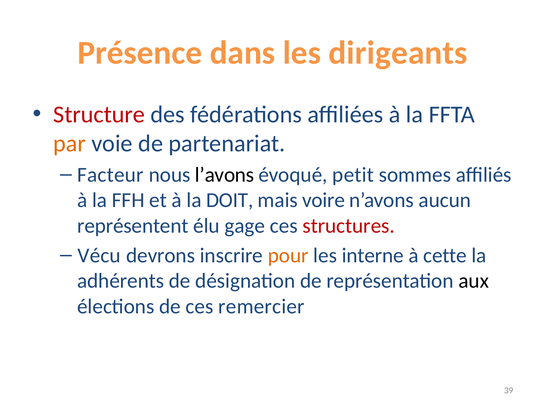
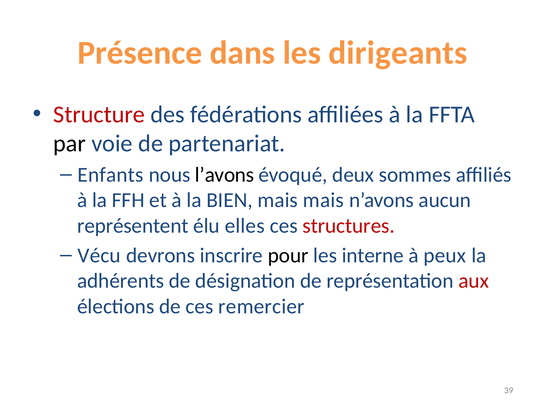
par colour: orange -> black
Facteur: Facteur -> Enfants
petit: petit -> deux
DOIT: DOIT -> BIEN
mais voire: voire -> mais
gage: gage -> elles
pour colour: orange -> black
cette: cette -> peux
aux colour: black -> red
